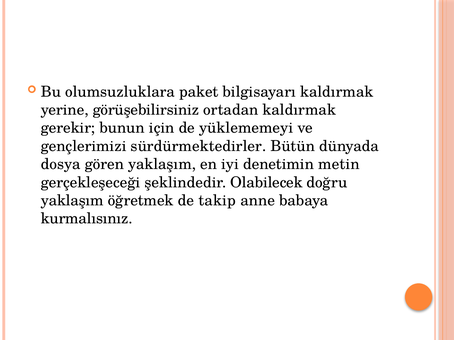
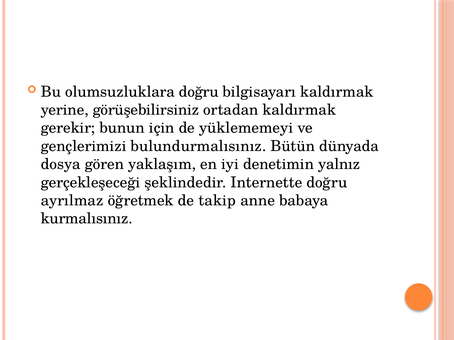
olumsuzluklara paket: paket -> doğru
sürdürmektedirler: sürdürmektedirler -> bulundurmalısınız
metin: metin -> yalnız
Olabilecek: Olabilecek -> Internette
yaklaşım at (72, 201): yaklaşım -> ayrılmaz
